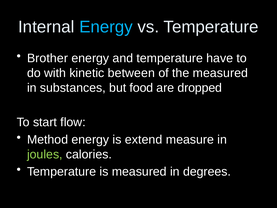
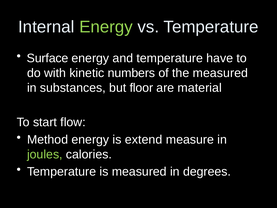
Energy at (106, 27) colour: light blue -> light green
Brother: Brother -> Surface
between: between -> numbers
food: food -> floor
dropped: dropped -> material
